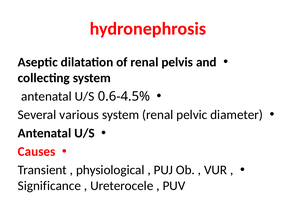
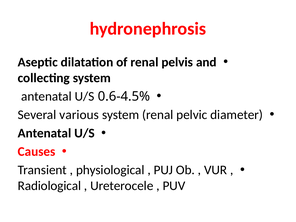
Significance: Significance -> Radiological
